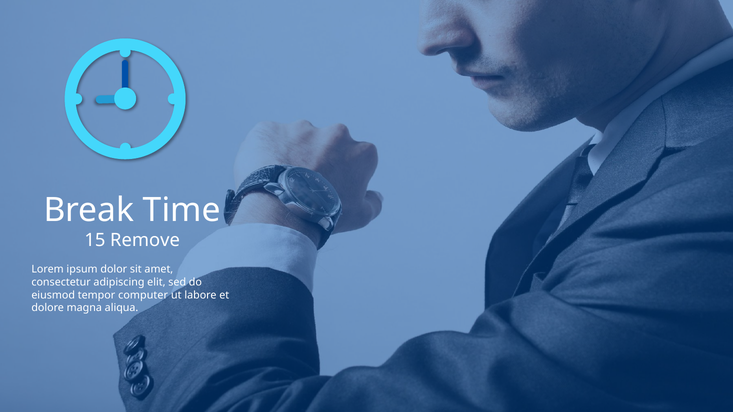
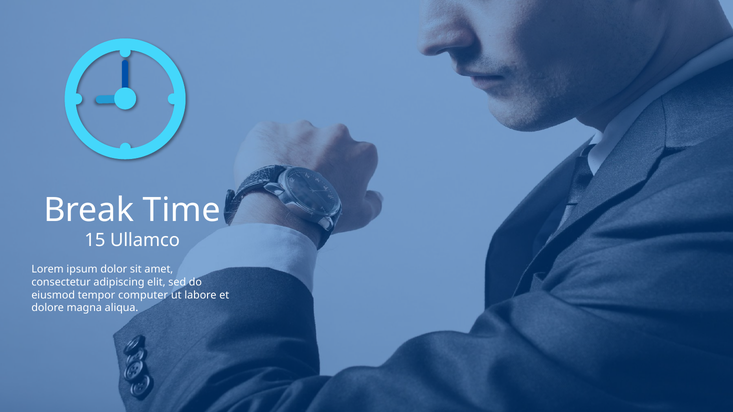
Remove: Remove -> Ullamco
